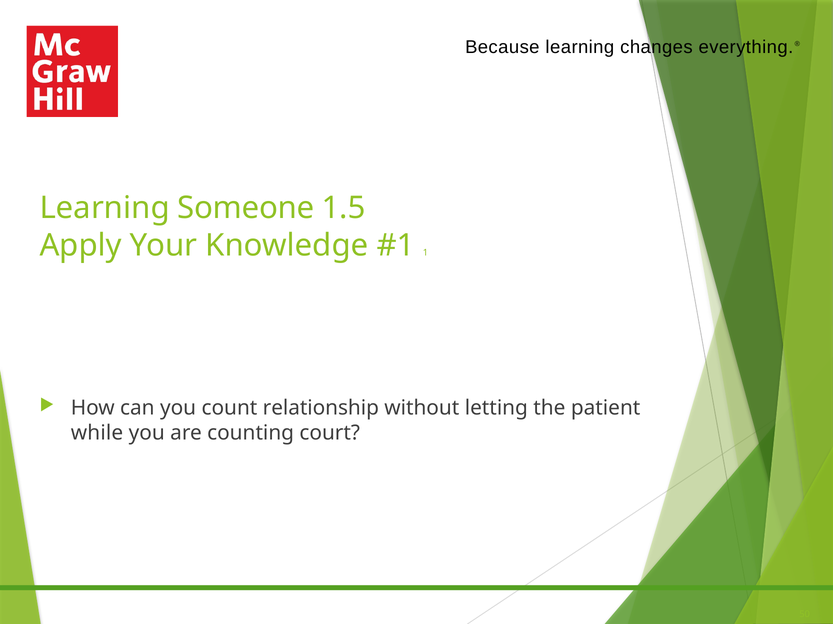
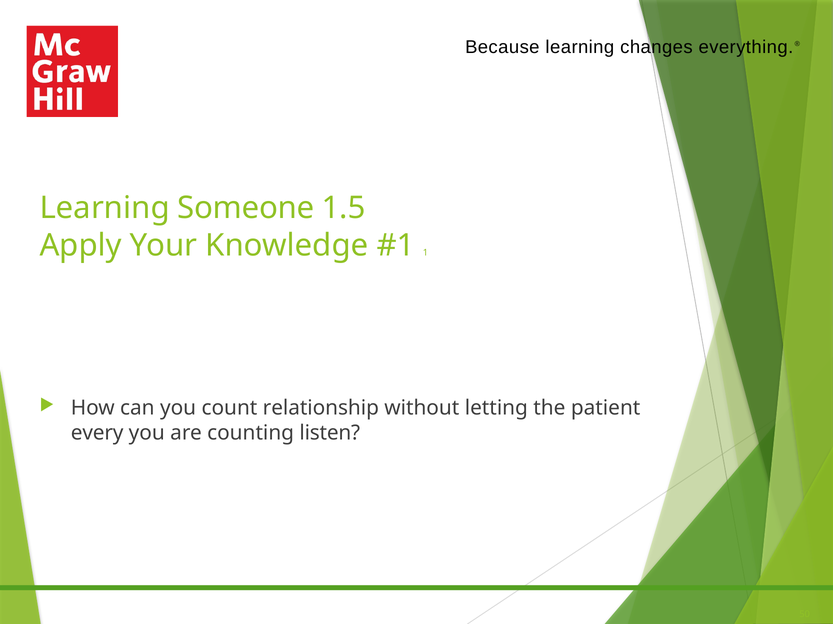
while: while -> every
court: court -> listen
